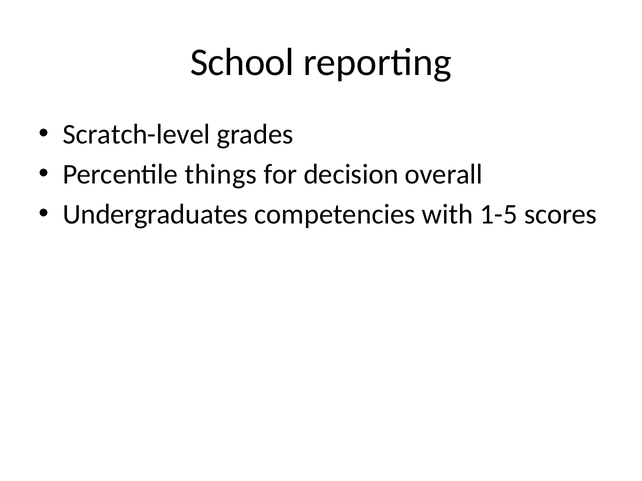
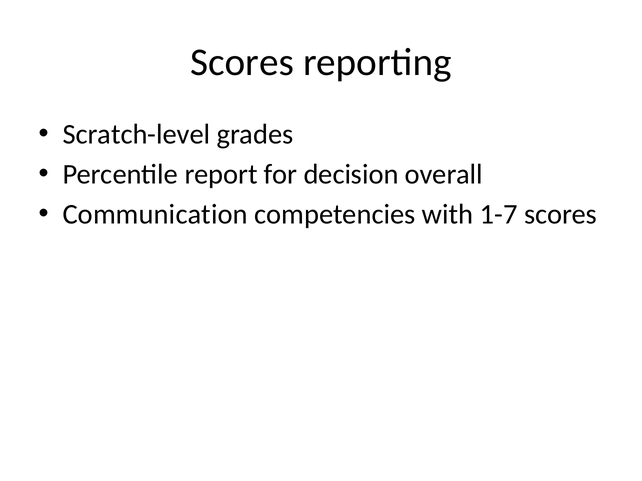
School at (242, 62): School -> Scores
things: things -> report
Undergraduates: Undergraduates -> Communication
1-5: 1-5 -> 1-7
